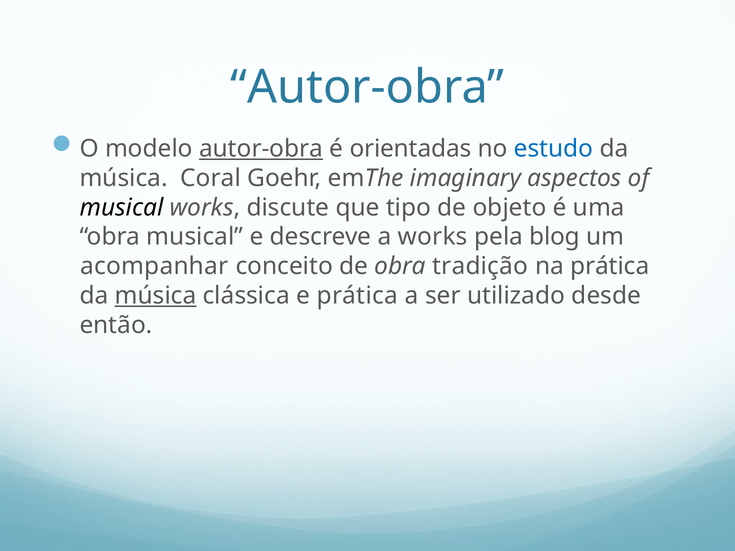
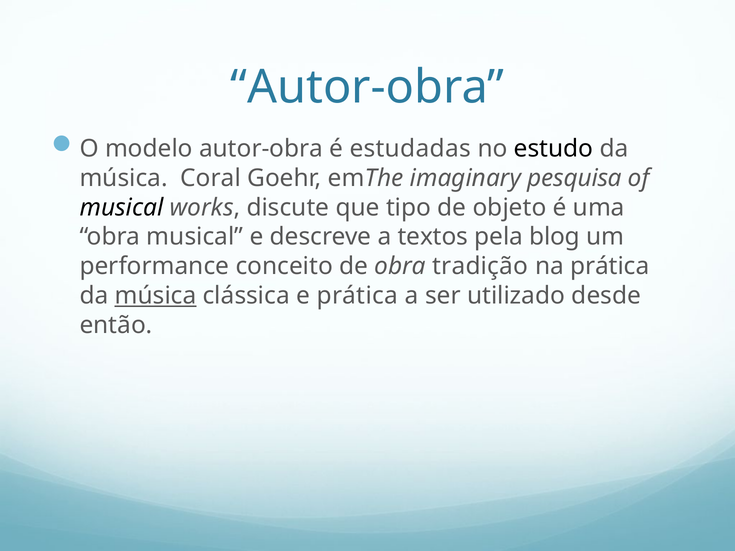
autor-obra at (261, 149) underline: present -> none
orientadas: orientadas -> estudadas
estudo colour: blue -> black
aspectos: aspectos -> pesquisa
a works: works -> textos
acompanhar: acompanhar -> performance
